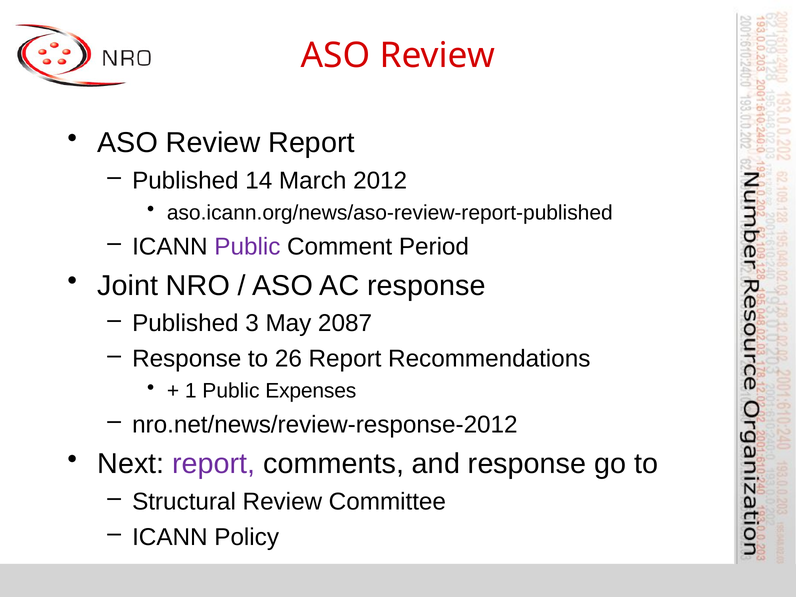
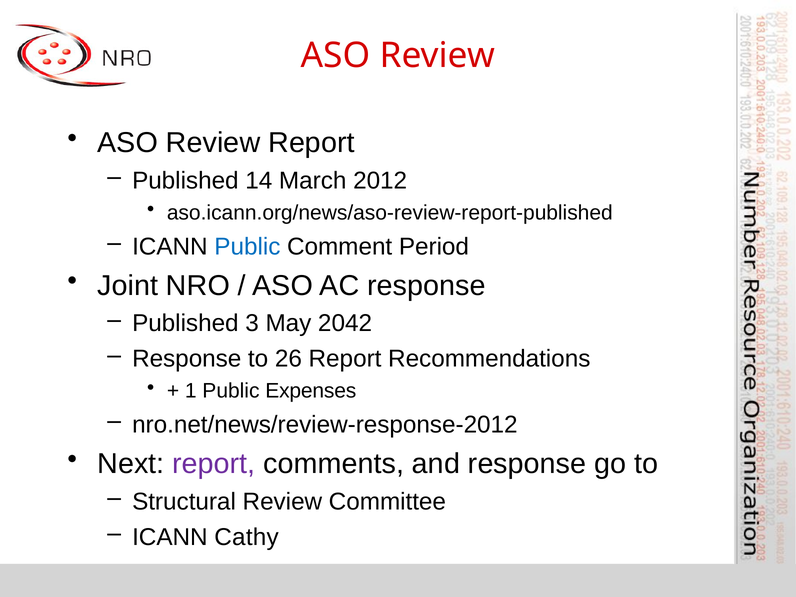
Public at (247, 247) colour: purple -> blue
2087: 2087 -> 2042
Policy: Policy -> Cathy
